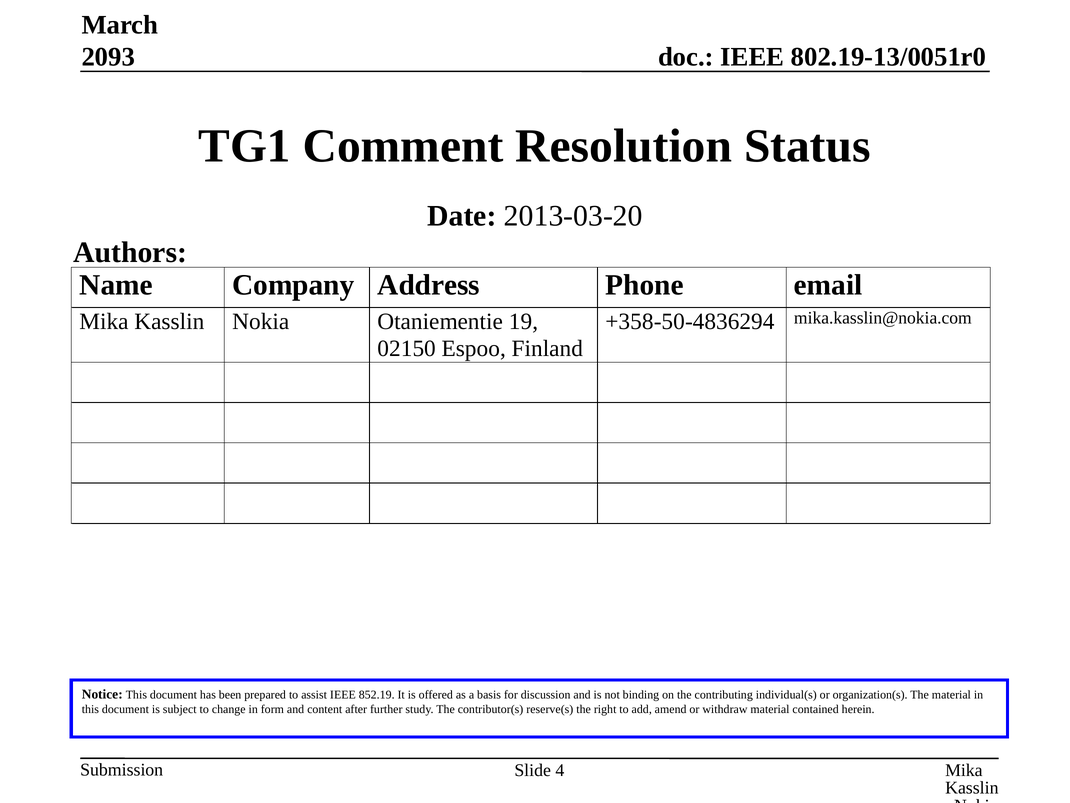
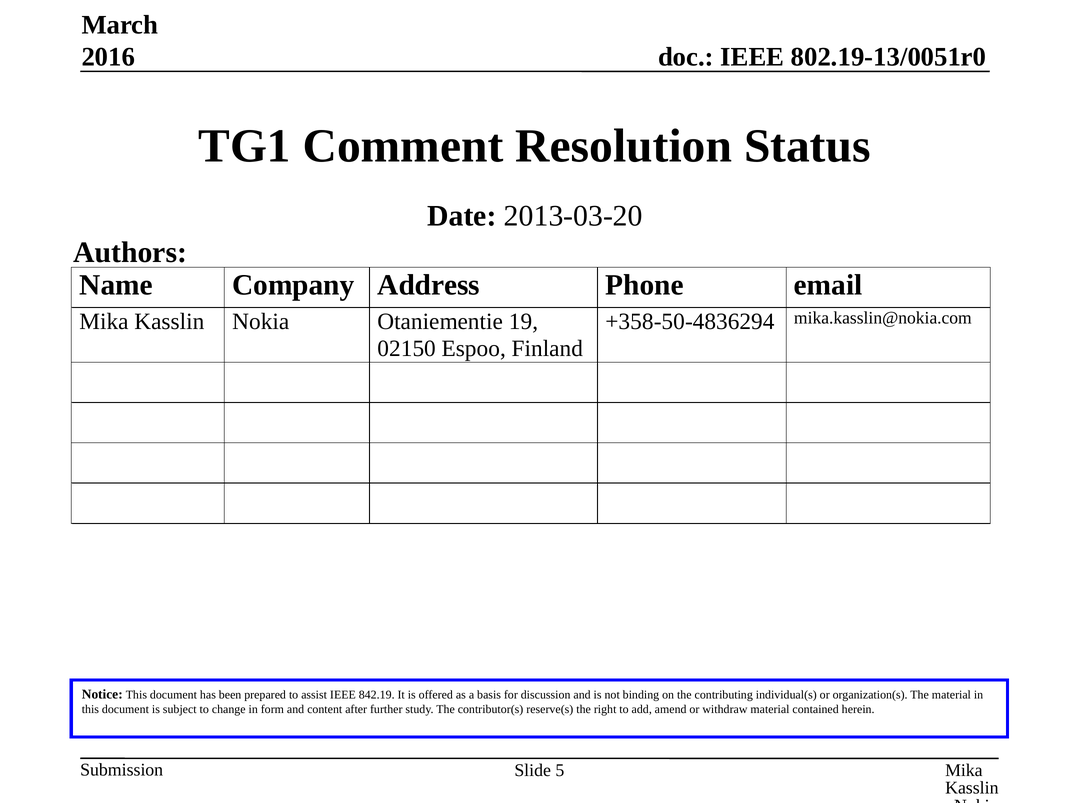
2093: 2093 -> 2016
852.19: 852.19 -> 842.19
4: 4 -> 5
